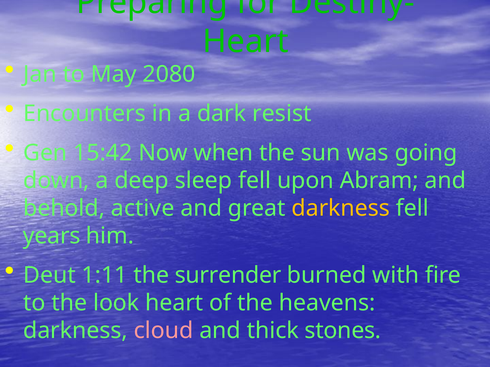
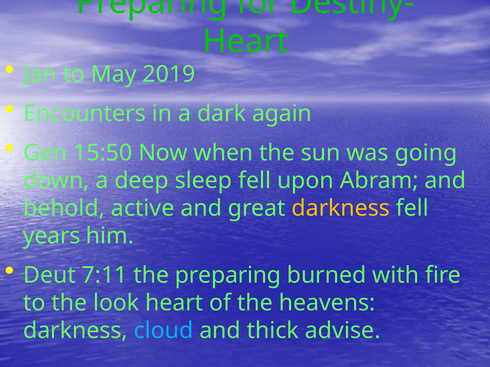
2080: 2080 -> 2019
resist: resist -> again
15:42: 15:42 -> 15:50
1:11: 1:11 -> 7:11
the surrender: surrender -> preparing
cloud colour: pink -> light blue
stones: stones -> advise
